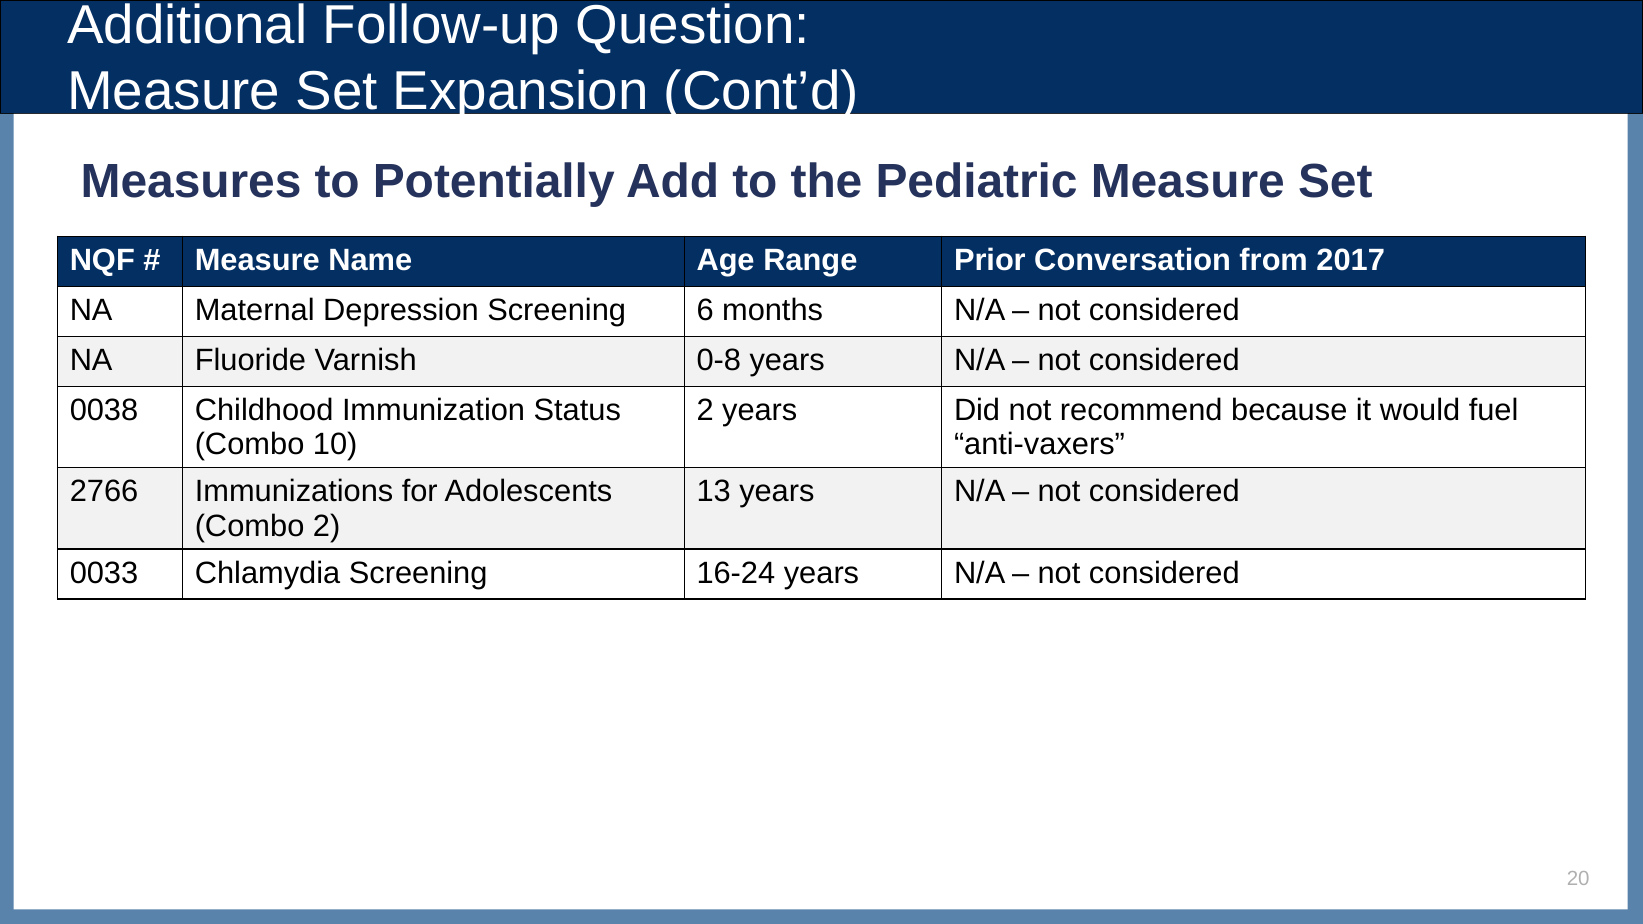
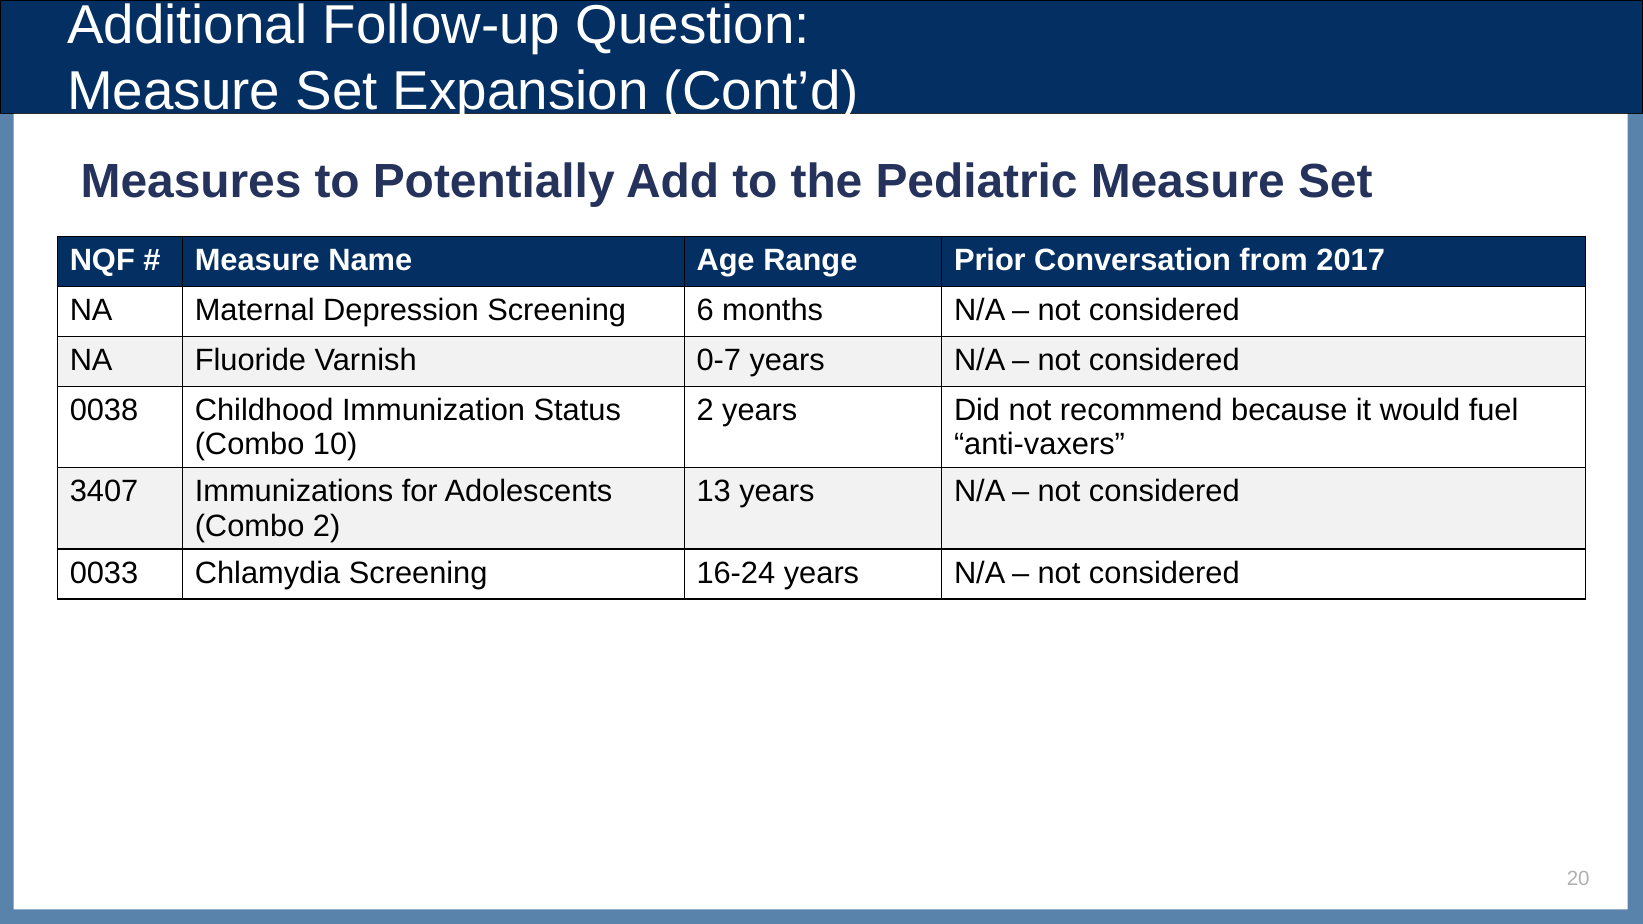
0-8: 0-8 -> 0-7
2766: 2766 -> 3407
